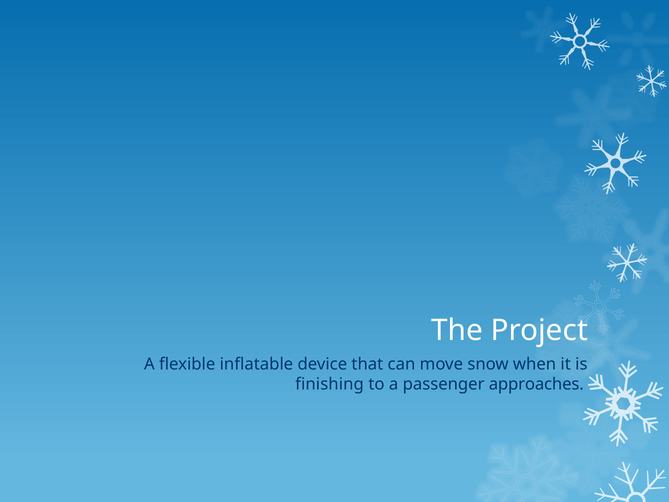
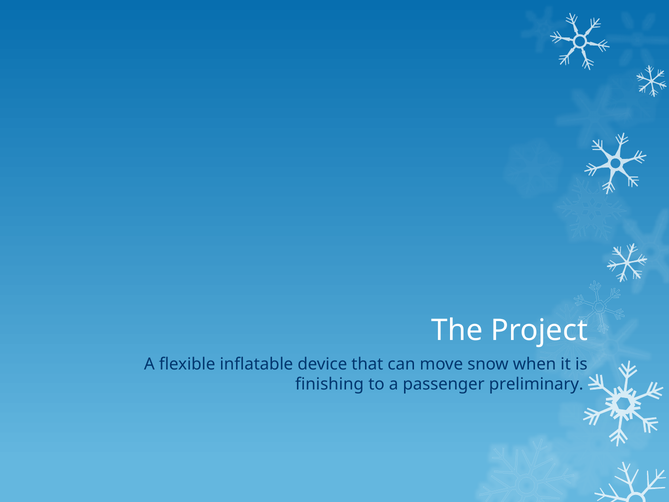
approaches: approaches -> preliminary
